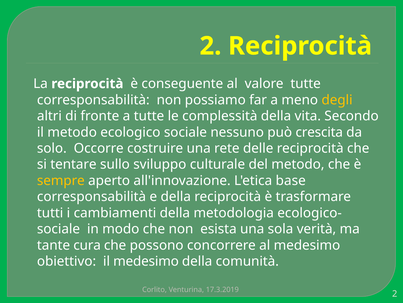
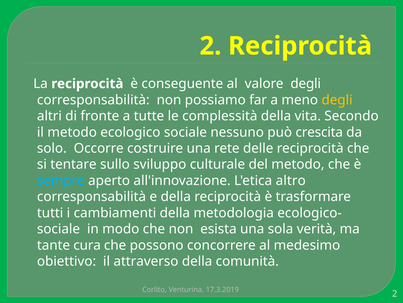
valore tutte: tutte -> degli
sempre colour: yellow -> light blue
base: base -> altro
il medesimo: medesimo -> attraverso
